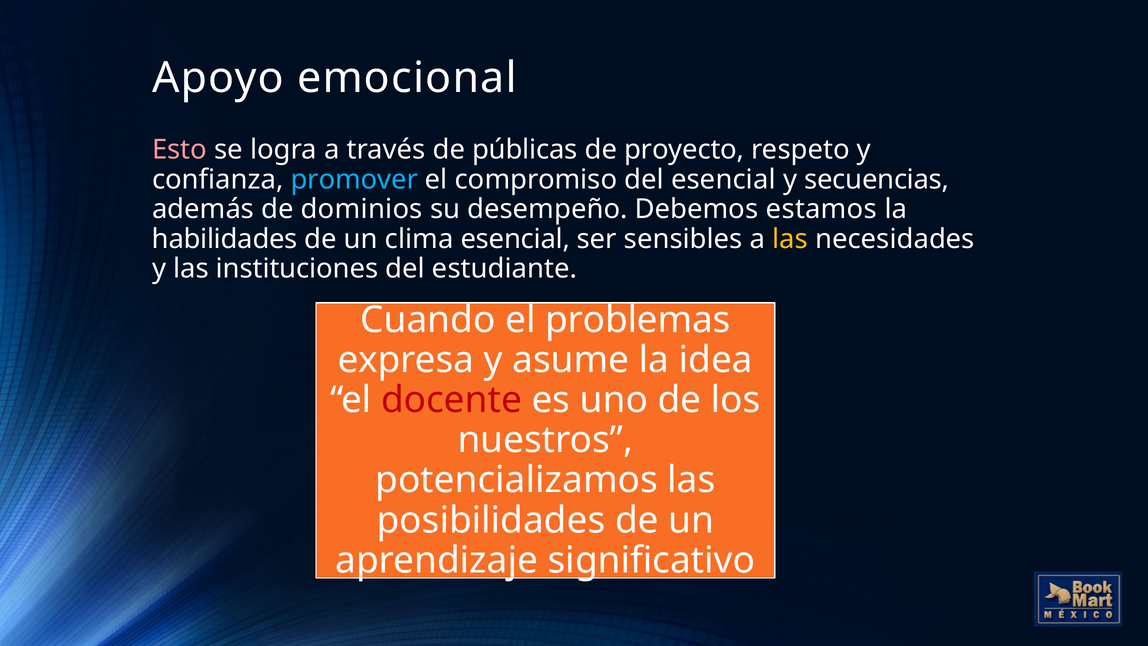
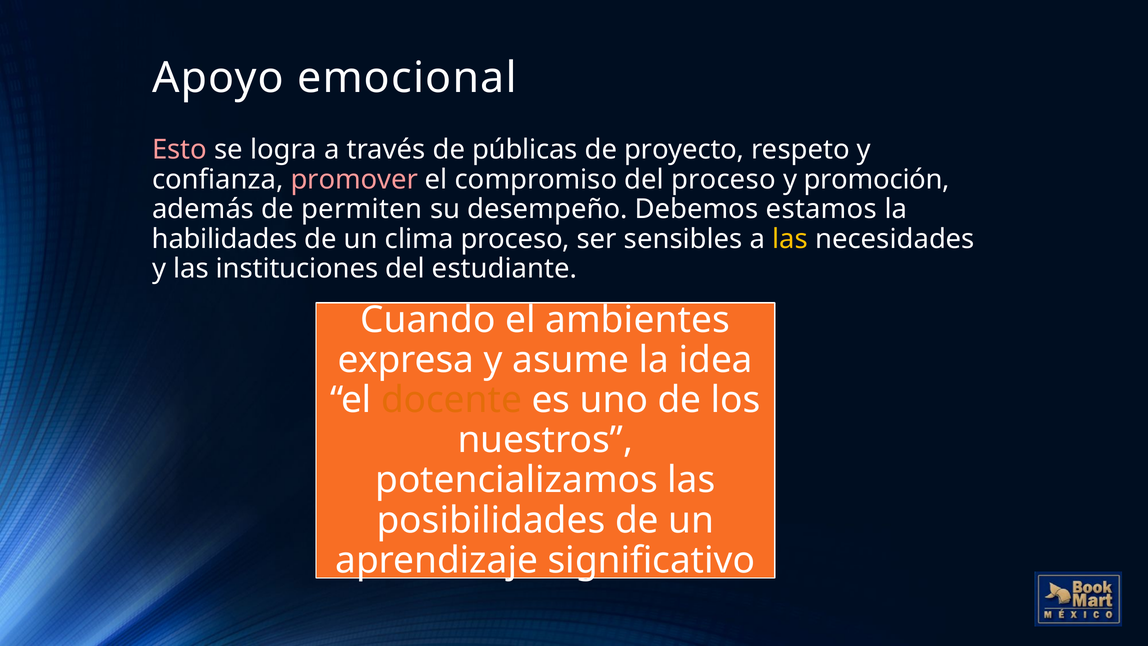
promover colour: light blue -> pink
del esencial: esencial -> proceso
secuencias: secuencias -> promoción
dominios: dominios -> permiten
clima esencial: esencial -> proceso
problemas: problemas -> ambientes
docente colour: red -> orange
